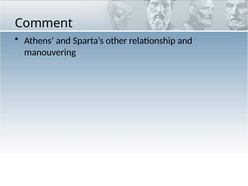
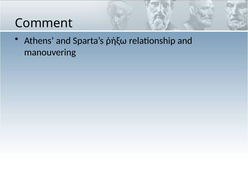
other: other -> ῥήξω
